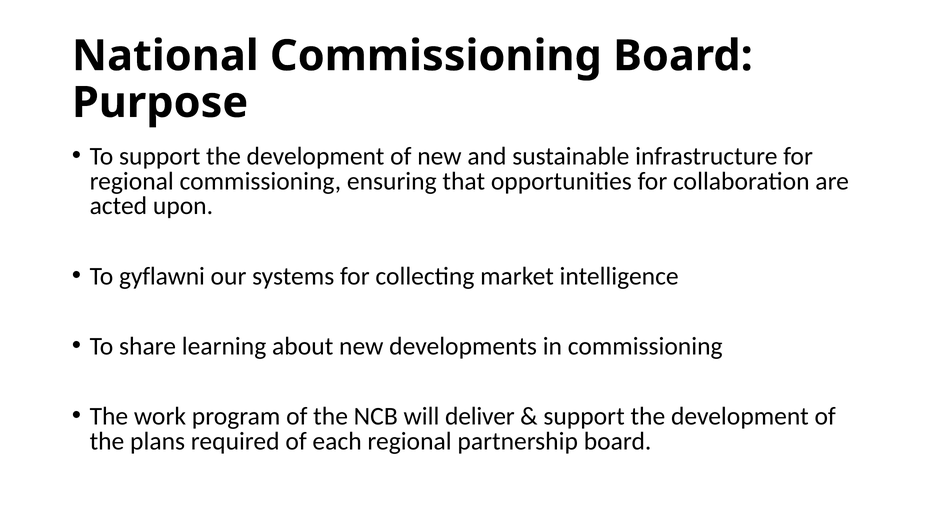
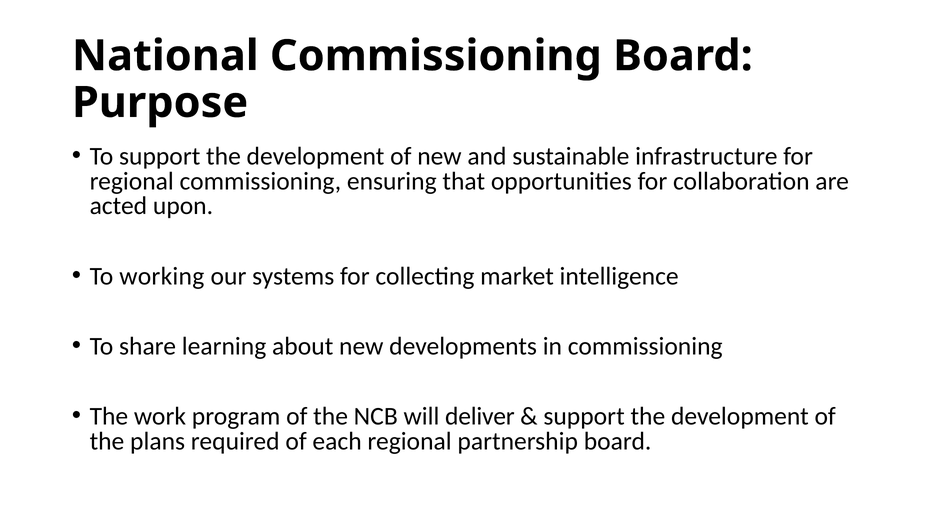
gyflawni: gyflawni -> working
